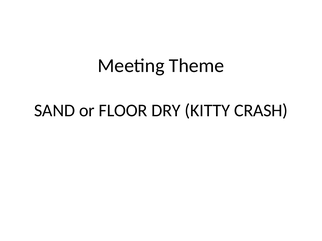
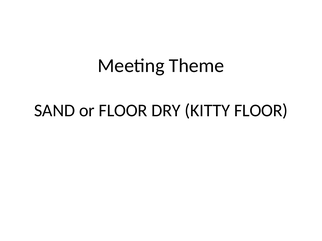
KITTY CRASH: CRASH -> FLOOR
